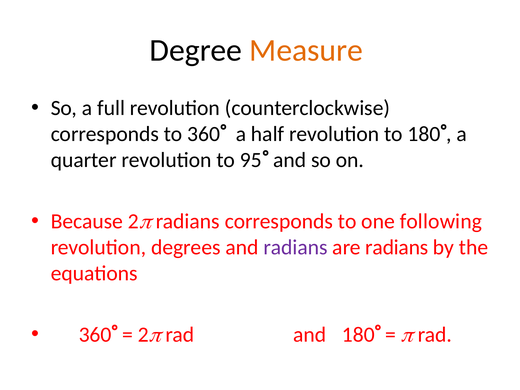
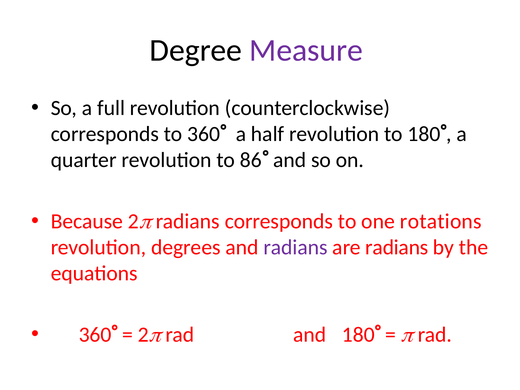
Measure colour: orange -> purple
95: 95 -> 86
following: following -> rotations
